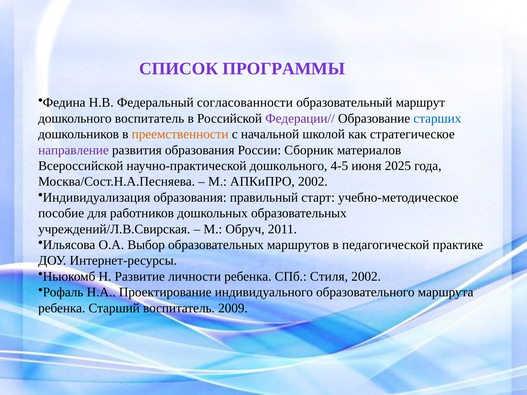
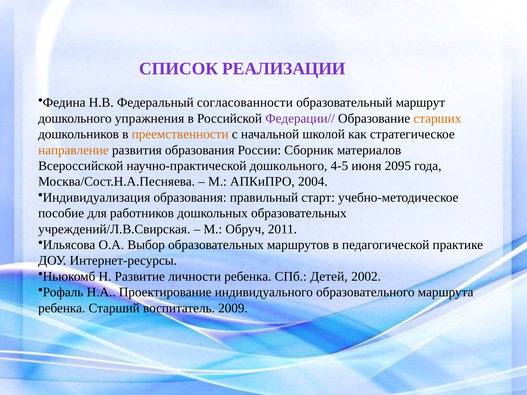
ПРОГРАММЫ: ПРОГРАММЫ -> РЕАЛИЗАЦИИ
дошкольного воспитатель: воспитатель -> упражнения
старших colour: blue -> orange
направление colour: purple -> orange
2025: 2025 -> 2095
АПКиПРО 2002: 2002 -> 2004
Стиля: Стиля -> Детей
